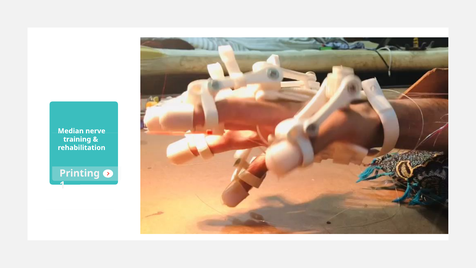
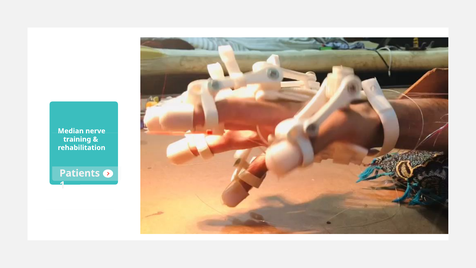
Printing: Printing -> Patients
